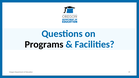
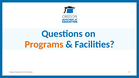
Programs colour: black -> orange
